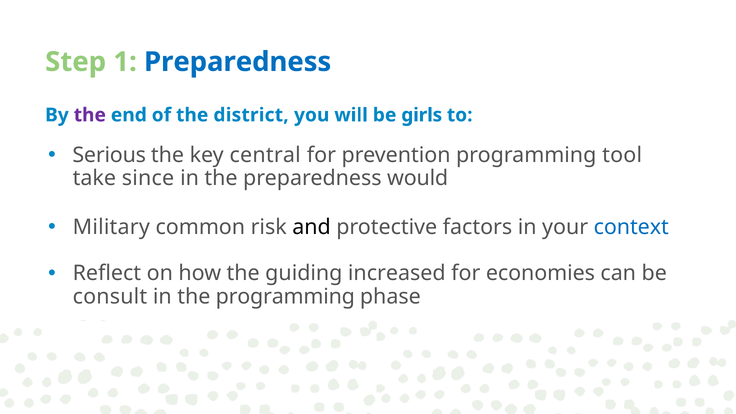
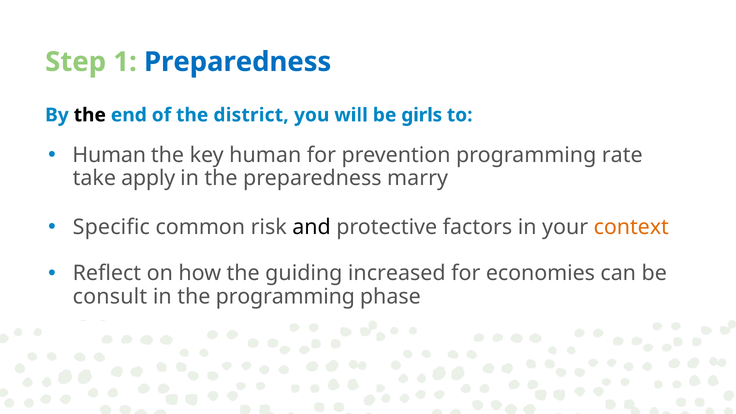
the at (90, 115) colour: purple -> black
Serious at (109, 155): Serious -> Human
key central: central -> human
tool: tool -> rate
since: since -> apply
would: would -> marry
Military: Military -> Specific
context colour: blue -> orange
